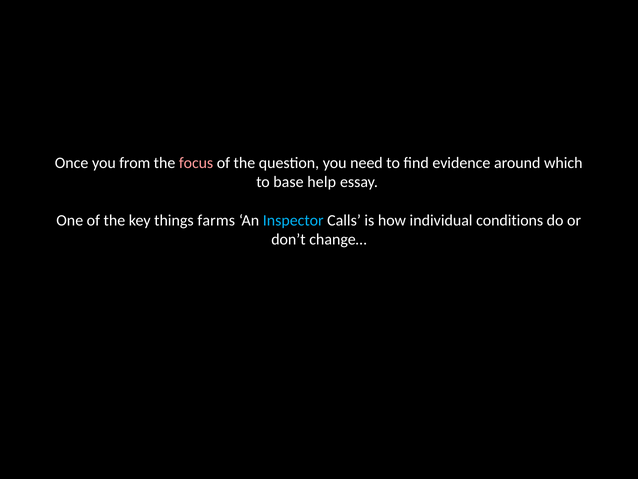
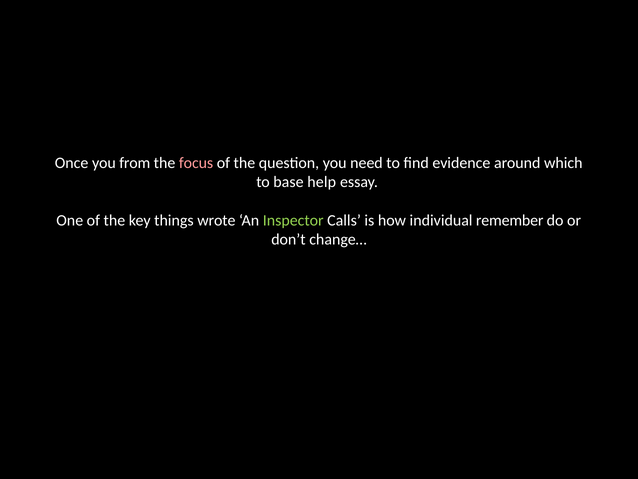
farms: farms -> wrote
Inspector colour: light blue -> light green
conditions: conditions -> remember
